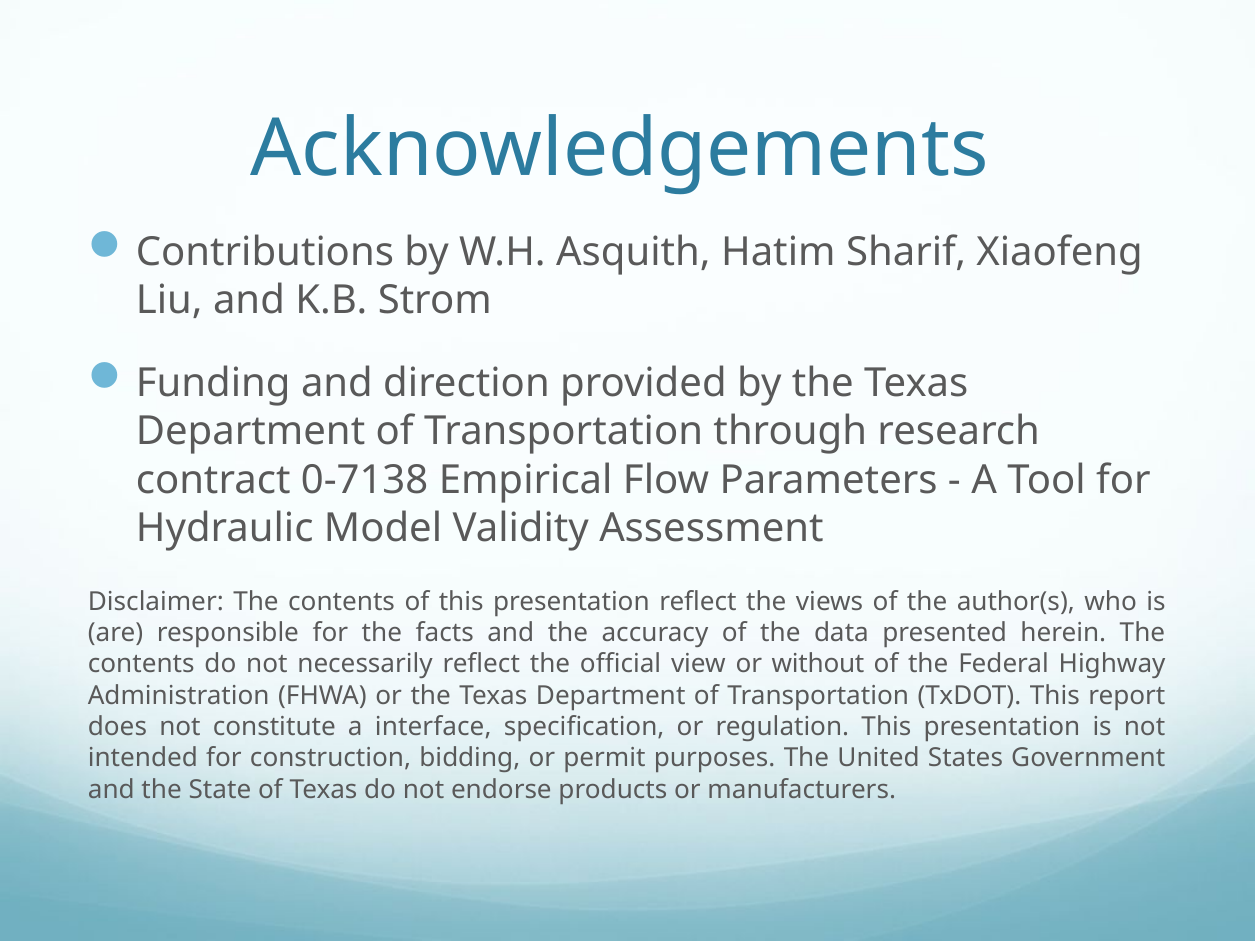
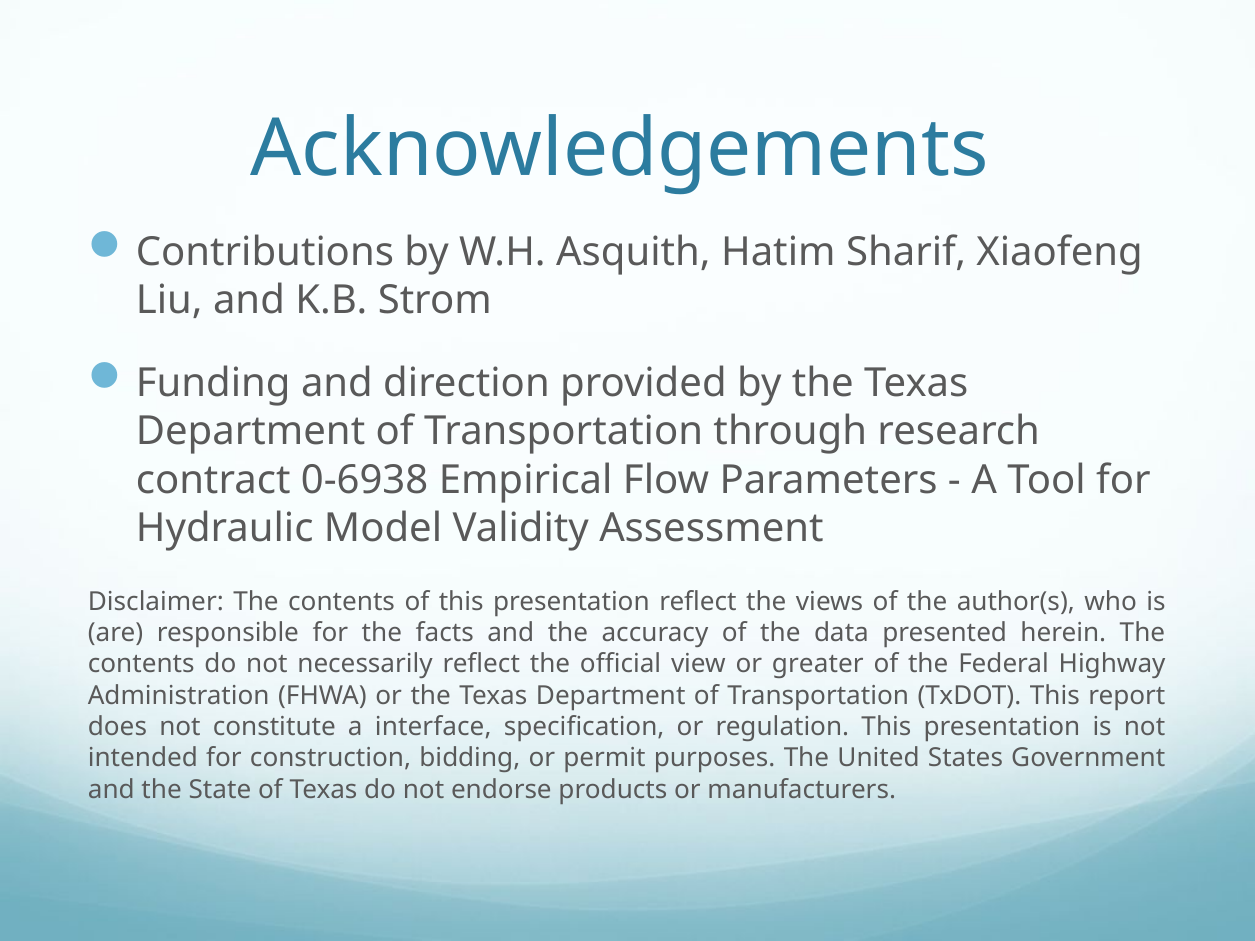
0-7138: 0-7138 -> 0-6938
without: without -> greater
